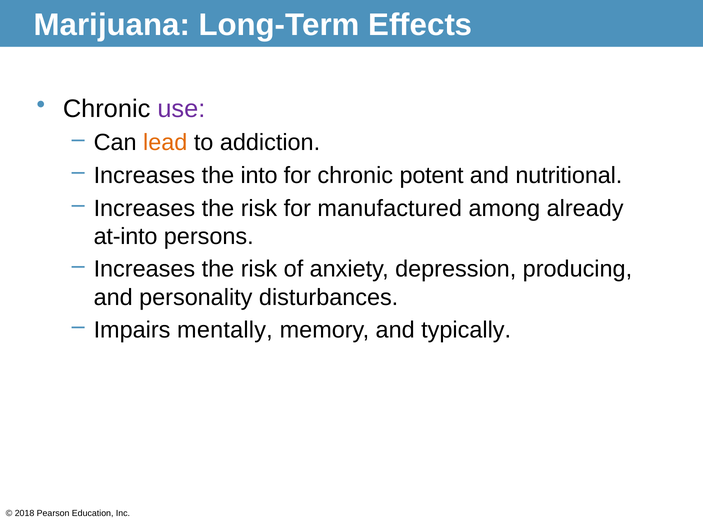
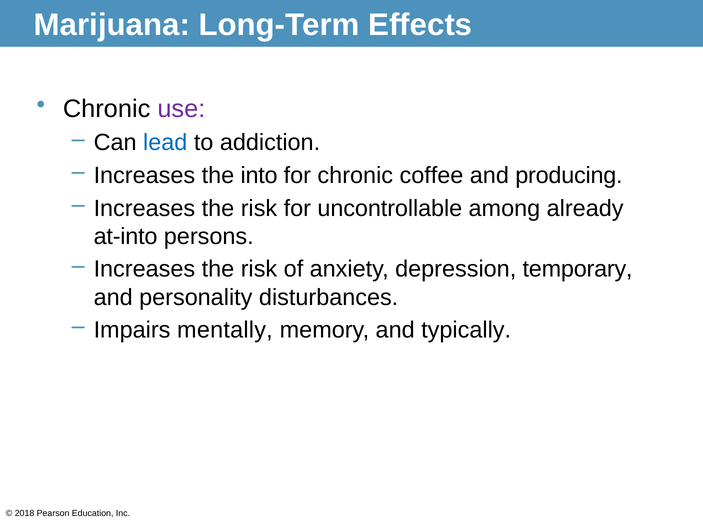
lead colour: orange -> blue
potent: potent -> coffee
nutritional: nutritional -> producing
manufactured: manufactured -> uncontrollable
producing: producing -> temporary
